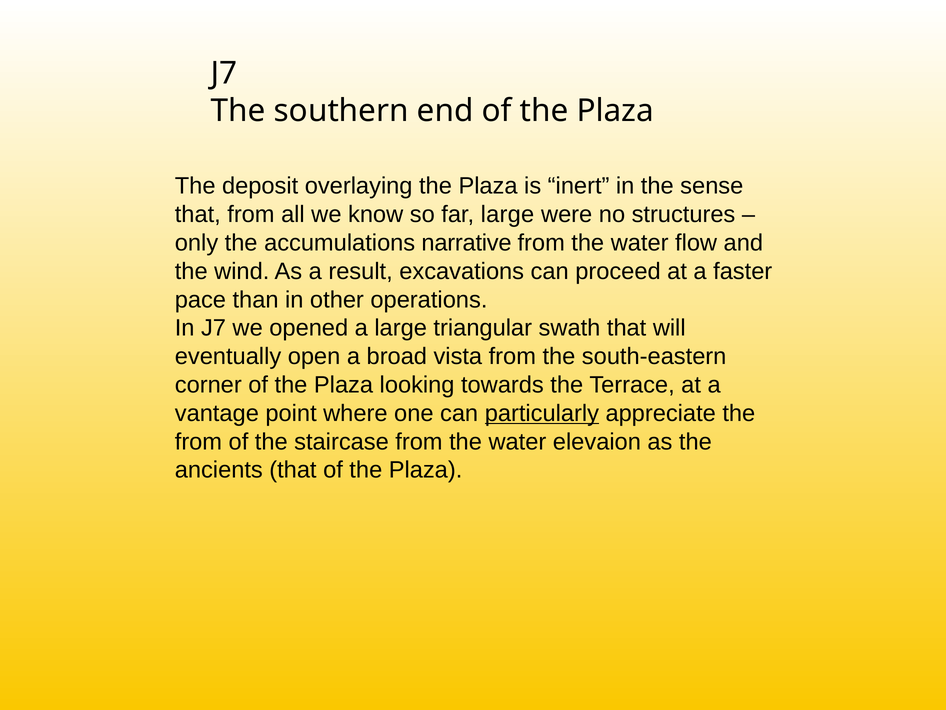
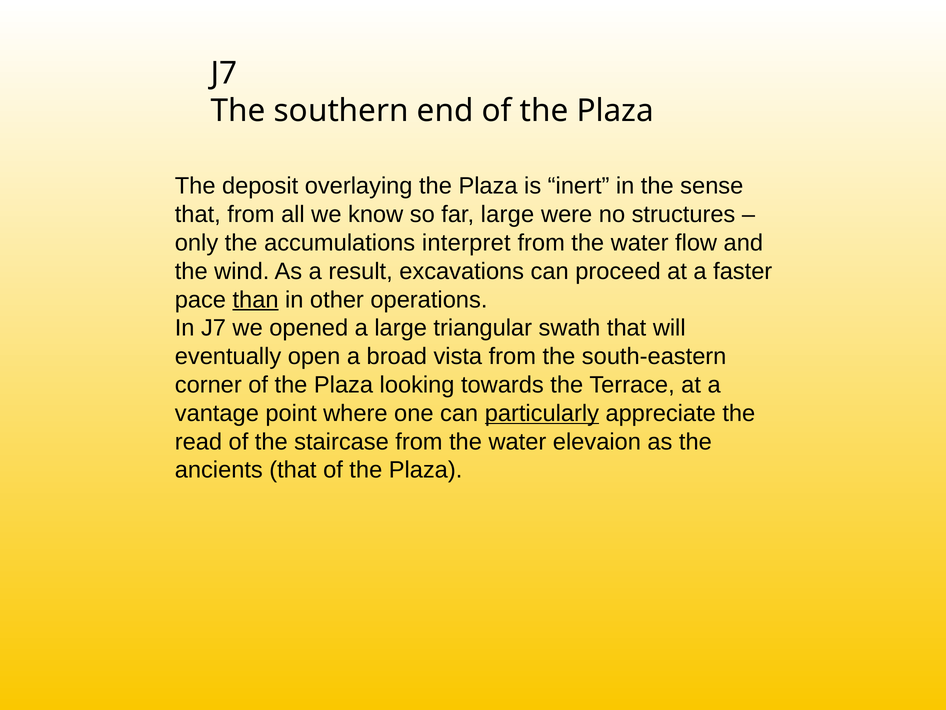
narrative: narrative -> interpret
than underline: none -> present
from at (198, 441): from -> read
